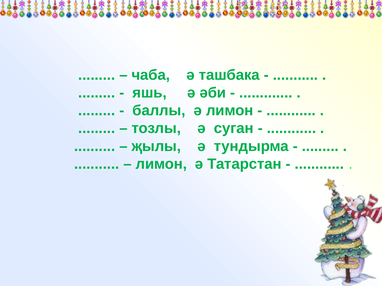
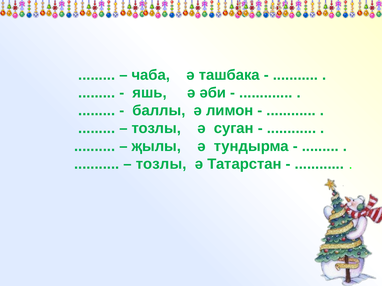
лимон at (161, 164): лимон -> тозлы
